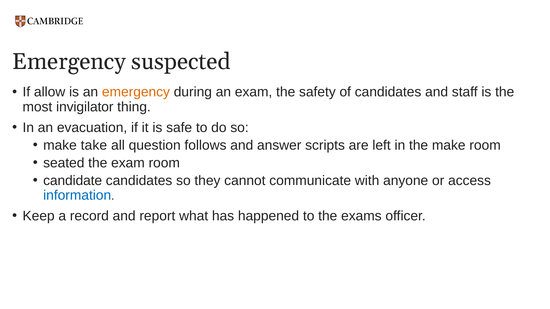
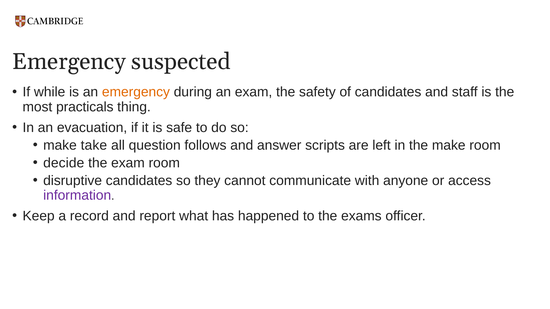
allow: allow -> while
invigilator: invigilator -> practicals
seated: seated -> decide
candidate: candidate -> disruptive
information colour: blue -> purple
